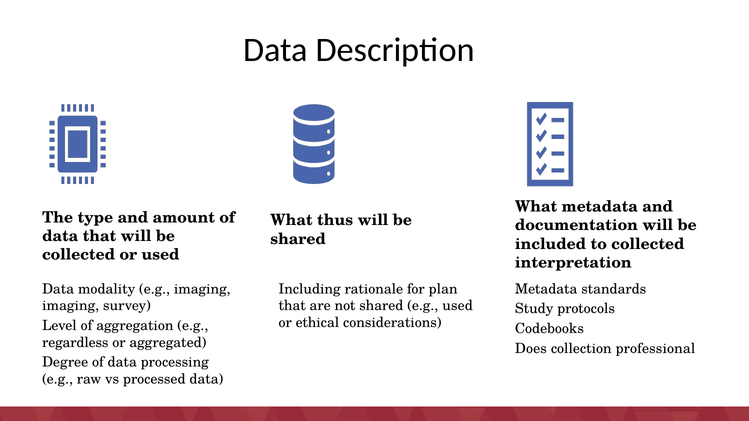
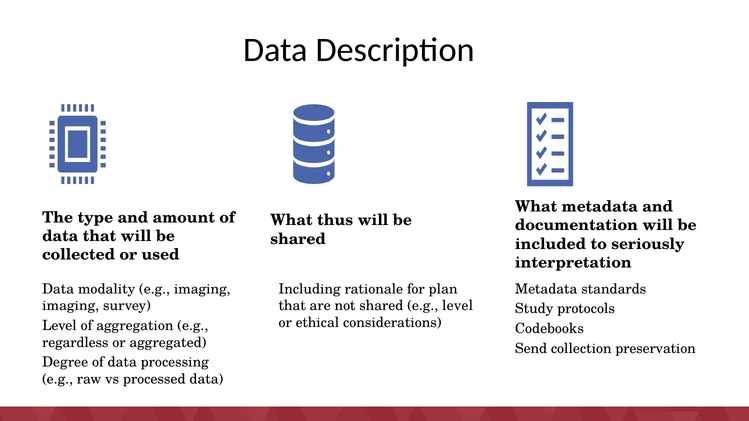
to collected: collected -> seriously
e.g used: used -> level
Does: Does -> Send
professional: professional -> preservation
